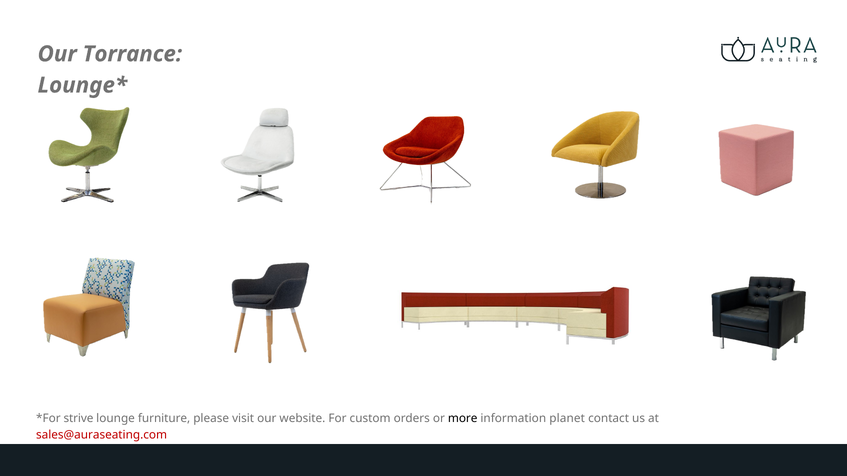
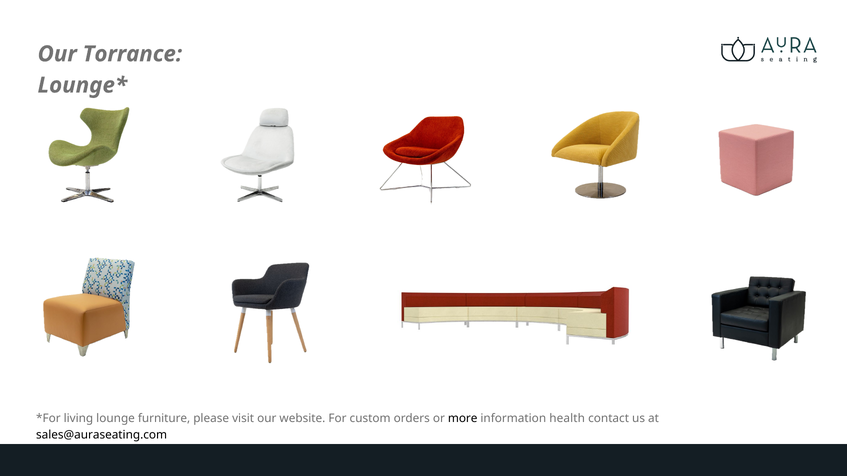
strive: strive -> living
planet: planet -> health
sales@auraseating.com colour: red -> black
